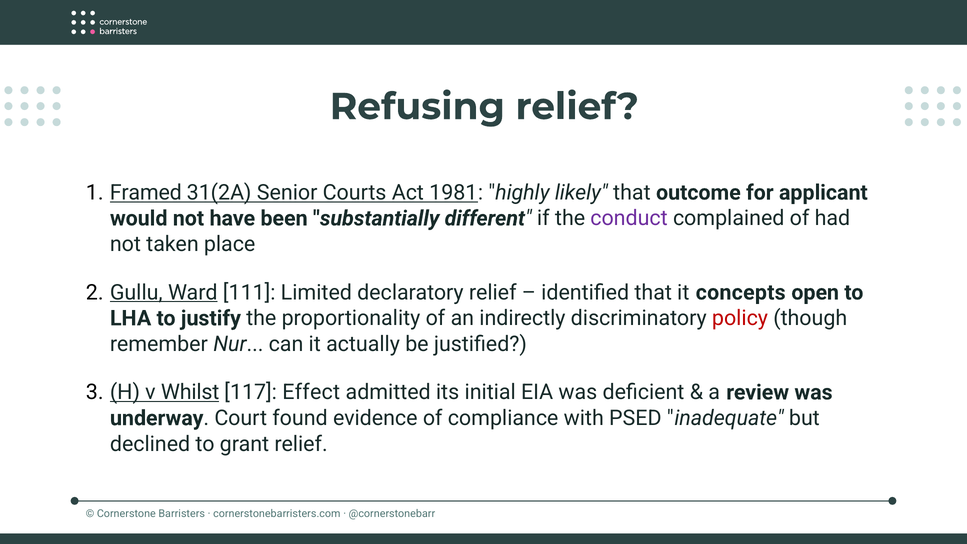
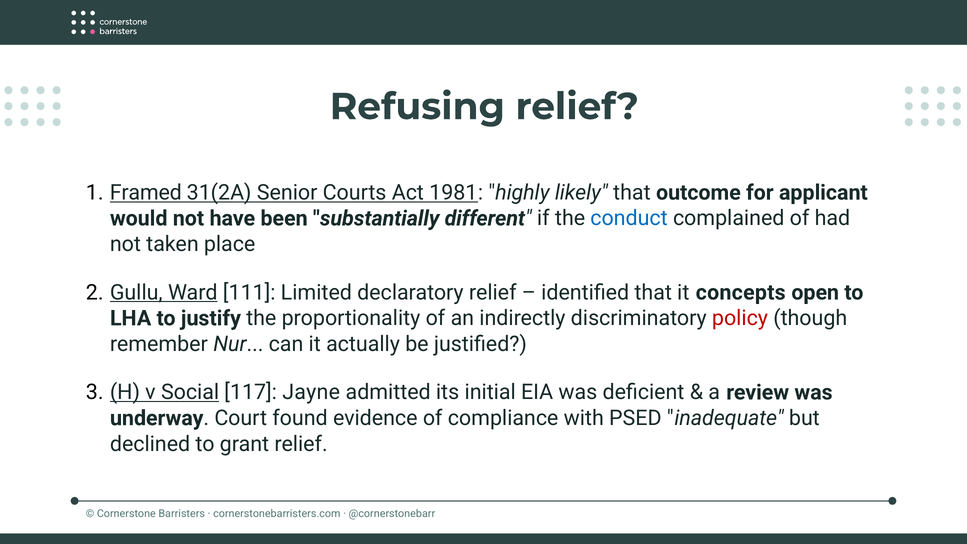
conduct colour: purple -> blue
Whilst: Whilst -> Social
Effect: Effect -> Jayne
